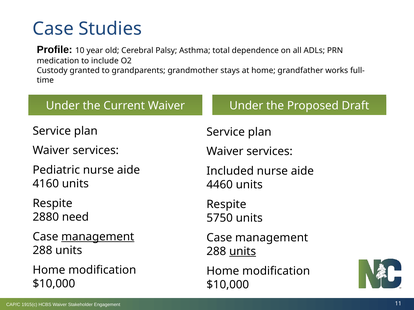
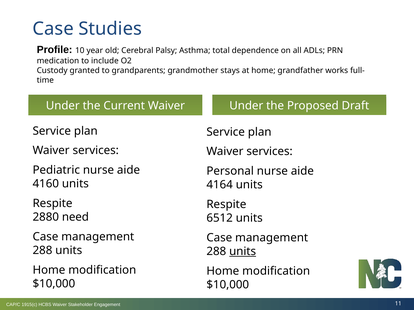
Included: Included -> Personal
4460: 4460 -> 4164
5750: 5750 -> 6512
management at (98, 237) underline: present -> none
